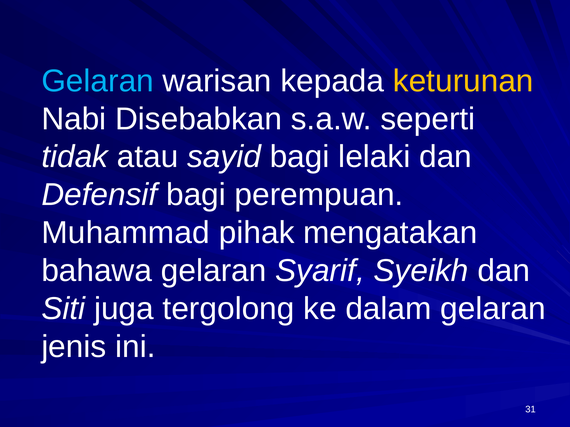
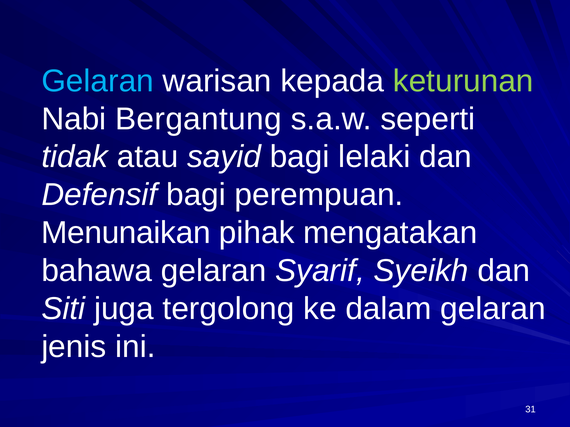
keturunan colour: yellow -> light green
Disebabkan: Disebabkan -> Bergantung
Muhammad: Muhammad -> Menunaikan
